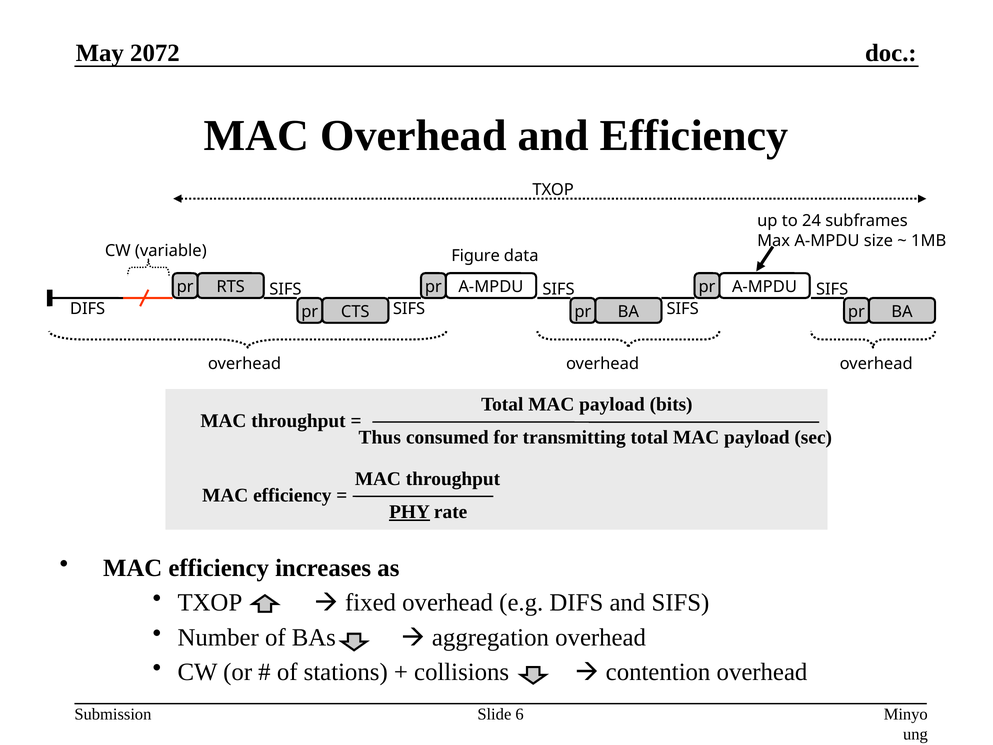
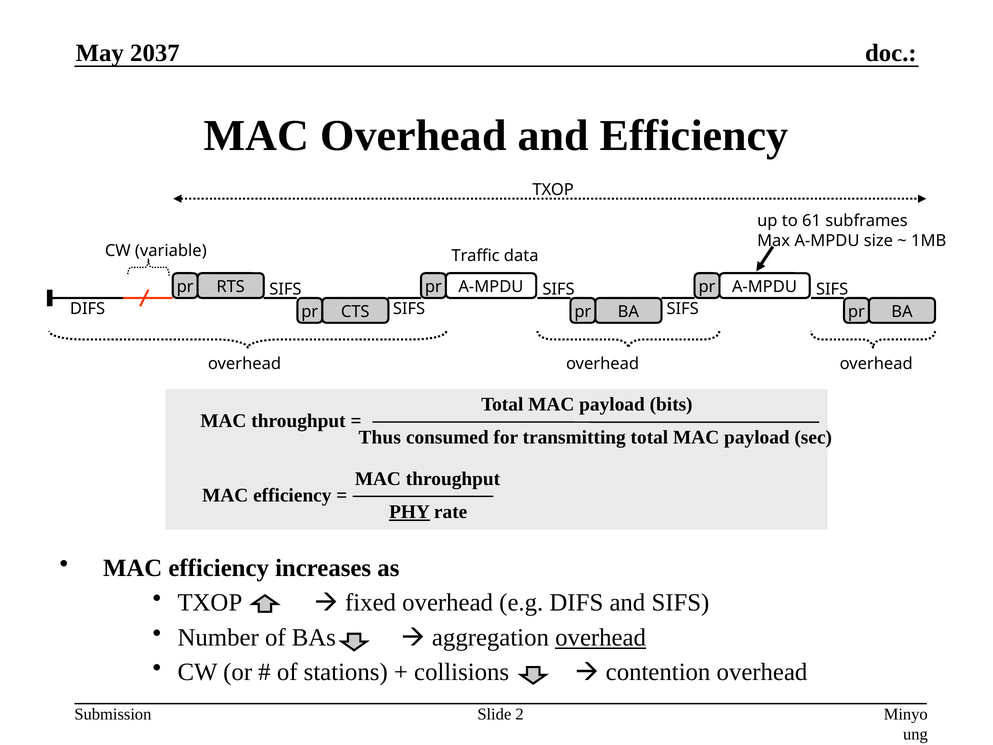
2072: 2072 -> 2037
24: 24 -> 61
Figure: Figure -> Traffic
overhead at (601, 637) underline: none -> present
6: 6 -> 2
